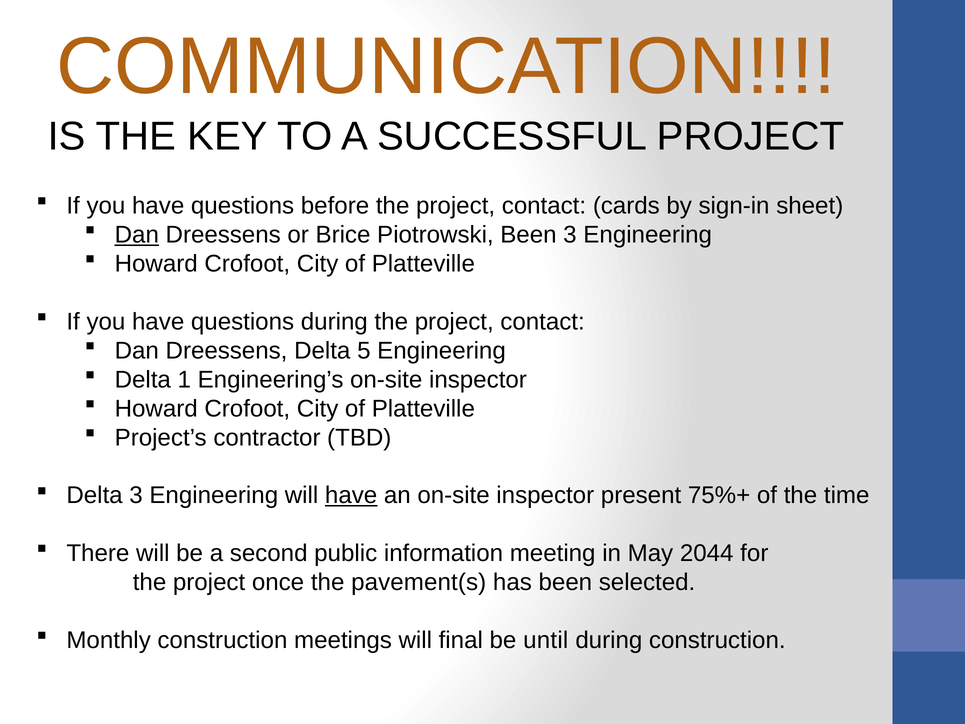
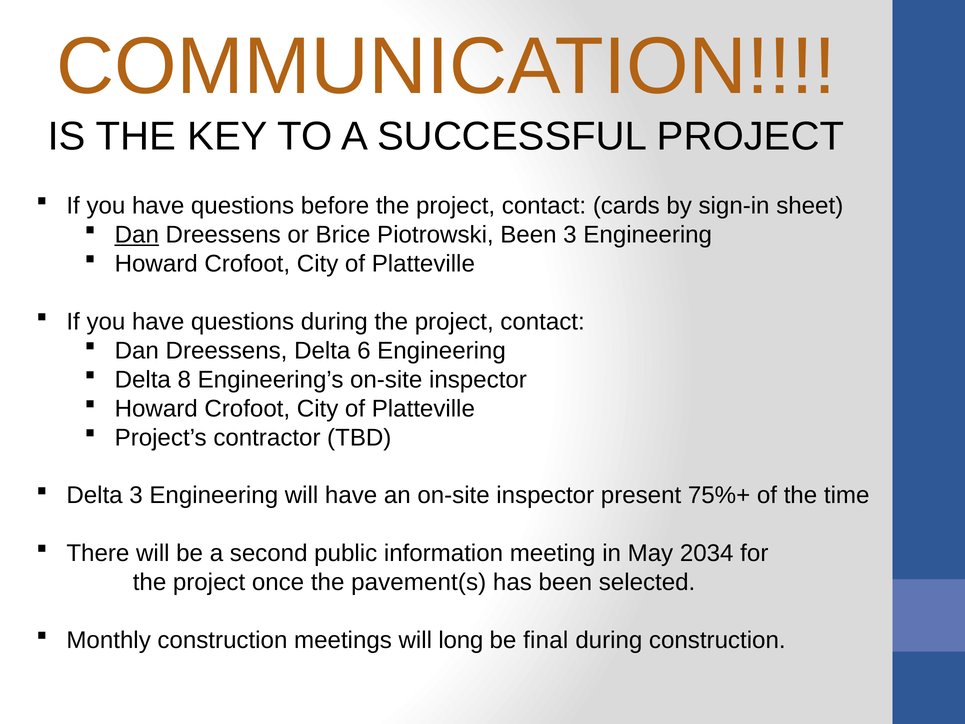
5: 5 -> 6
1: 1 -> 8
have at (351, 495) underline: present -> none
2044: 2044 -> 2034
final: final -> long
until: until -> final
